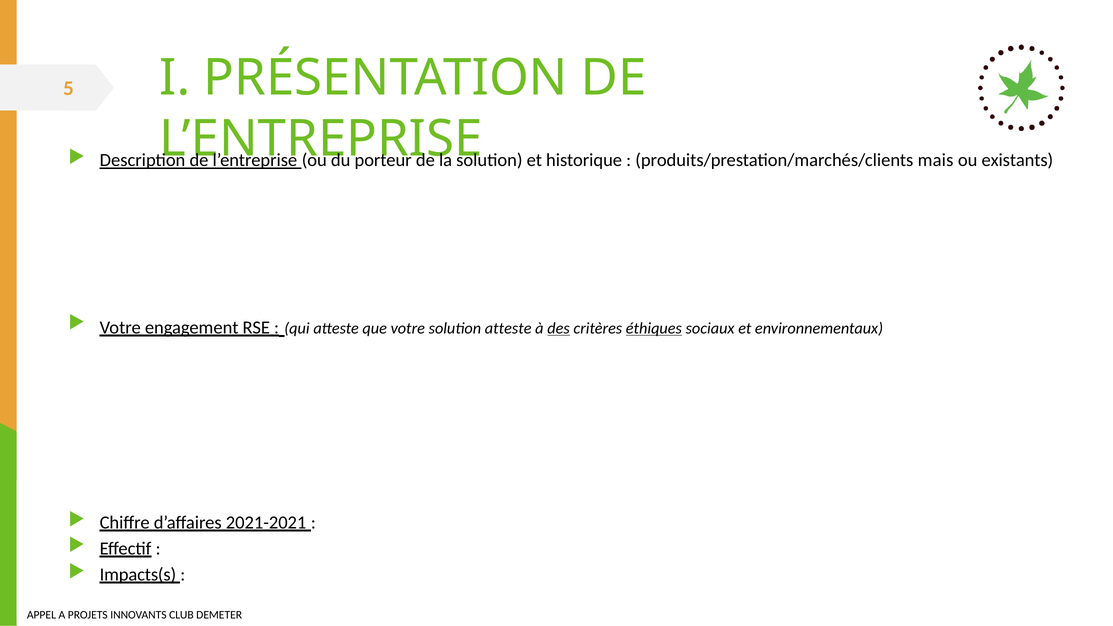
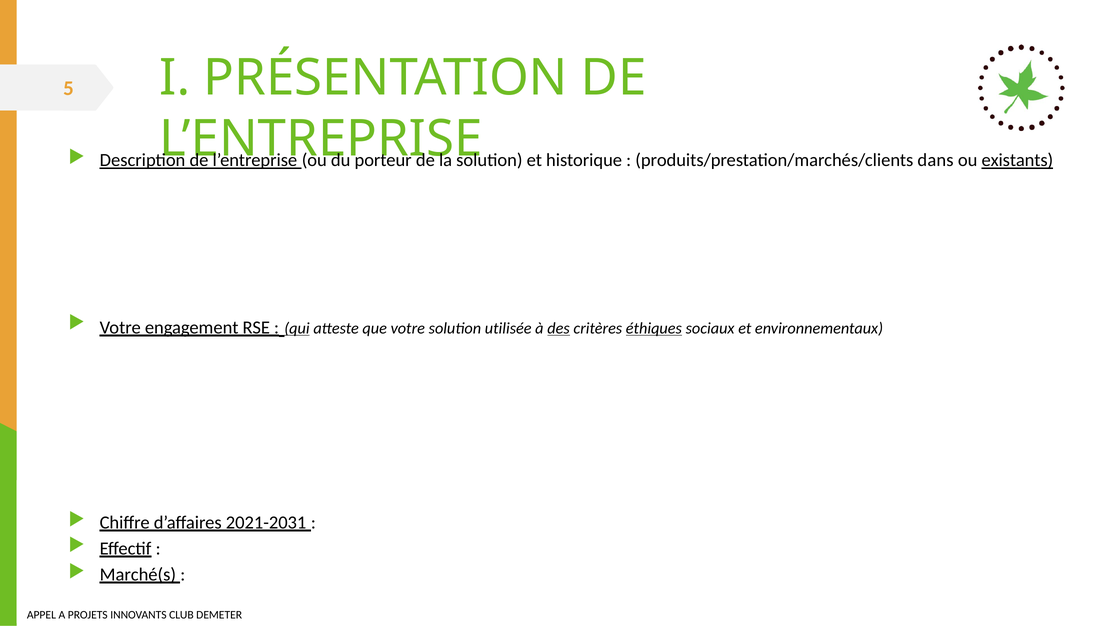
mais: mais -> dans
existants underline: none -> present
qui underline: none -> present
solution atteste: atteste -> utilisée
2021-2021: 2021-2021 -> 2021-2031
Impacts(s: Impacts(s -> Marché(s
